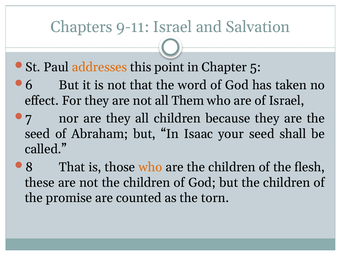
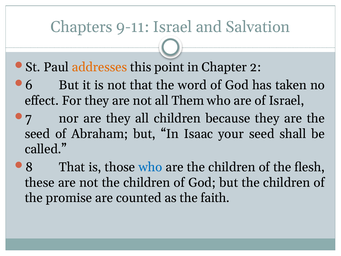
5: 5 -> 2
who at (150, 167) colour: orange -> blue
torn: torn -> faith
